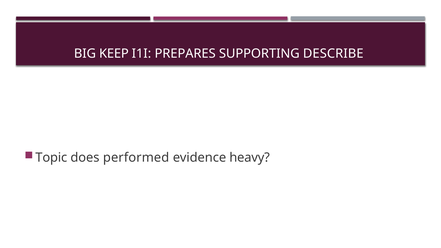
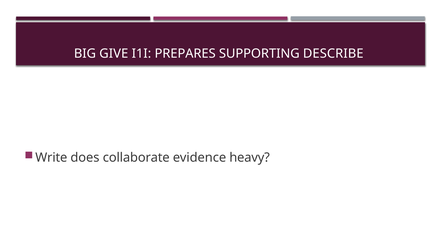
KEEP: KEEP -> GIVE
Topic: Topic -> Write
performed: performed -> collaborate
